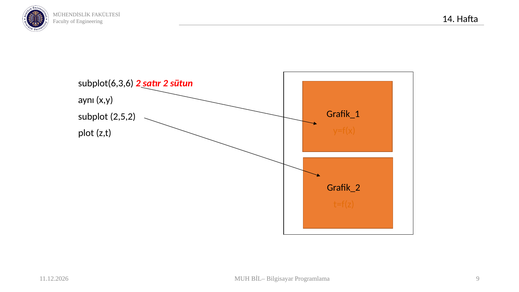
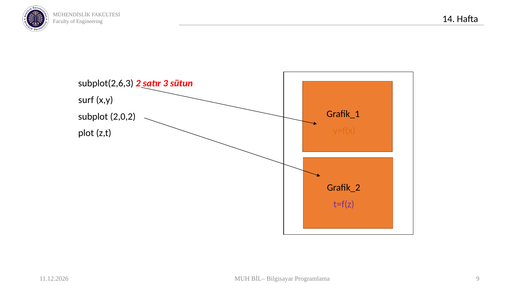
subplot(6,3,6: subplot(6,3,6 -> subplot(2,6,3
satır 2: 2 -> 3
aynı: aynı -> surf
2,5,2: 2,5,2 -> 2,0,2
t=f(z colour: orange -> purple
